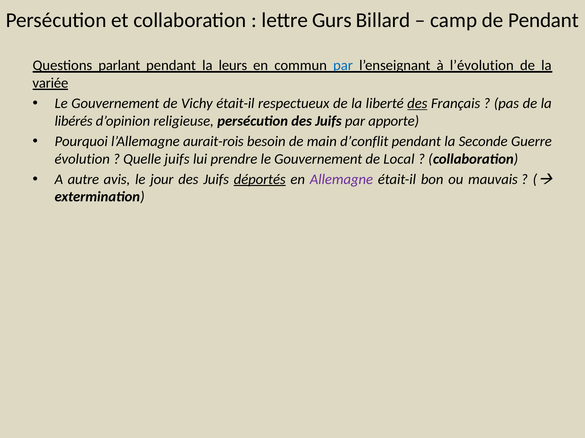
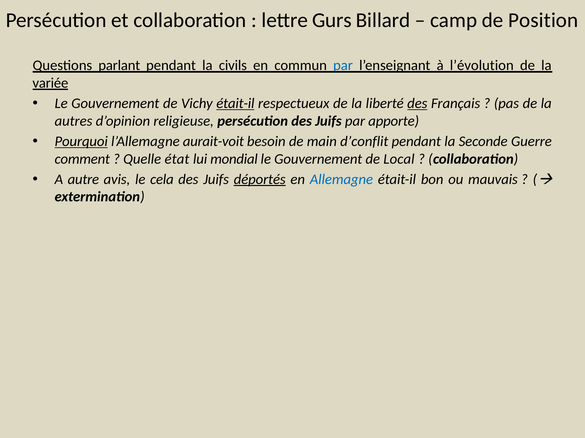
de Pendant: Pendant -> Position
leurs: leurs -> civils
était-il at (235, 104) underline: none -> present
libérés: libérés -> autres
Pourquoi underline: none -> present
aurait-rois: aurait-rois -> aurait-voit
évolution: évolution -> comment
Quelle juifs: juifs -> état
prendre: prendre -> mondial
jour: jour -> cela
Allemagne colour: purple -> blue
